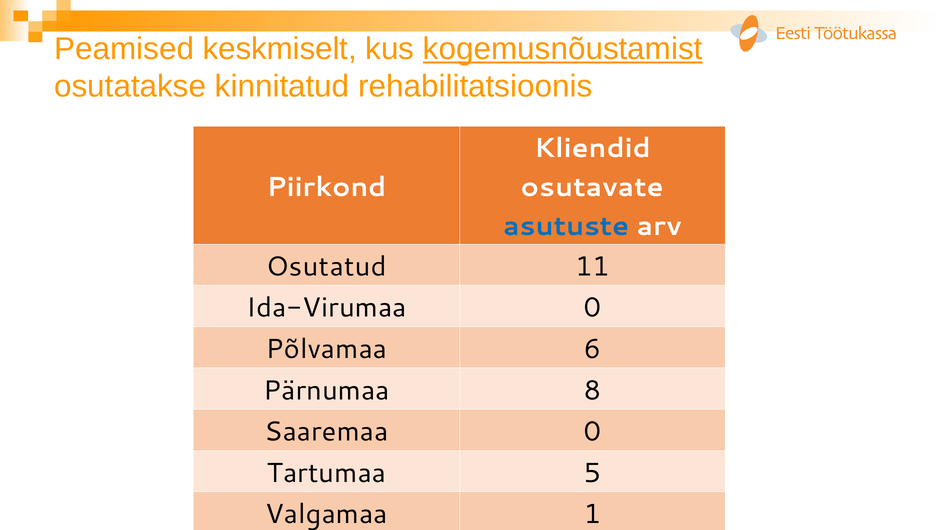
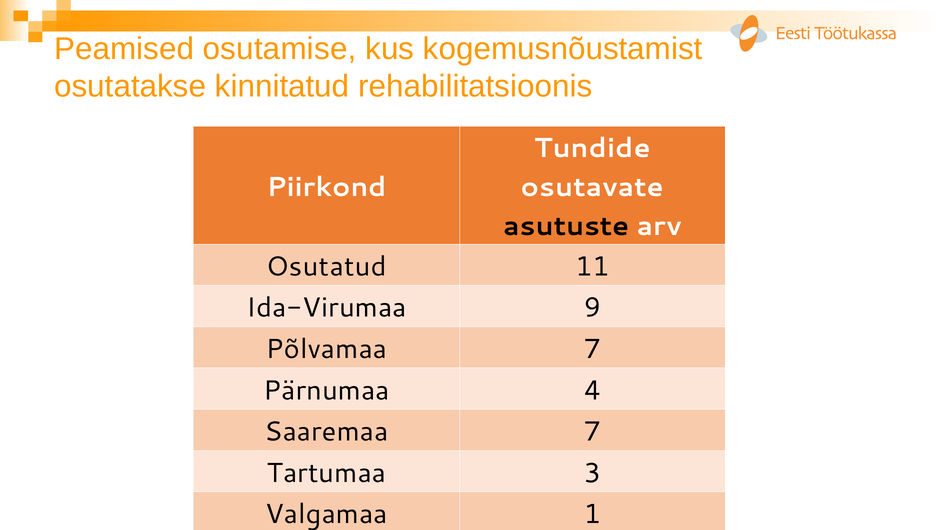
keskmiselt: keskmiselt -> osutamise
kogemusnõustamist underline: present -> none
Kliendid: Kliendid -> Tundide
asutuste colour: blue -> black
Ida-Virumaa 0: 0 -> 9
Põlvamaa 6: 6 -> 7
8: 8 -> 4
Saaremaa 0: 0 -> 7
5: 5 -> 3
